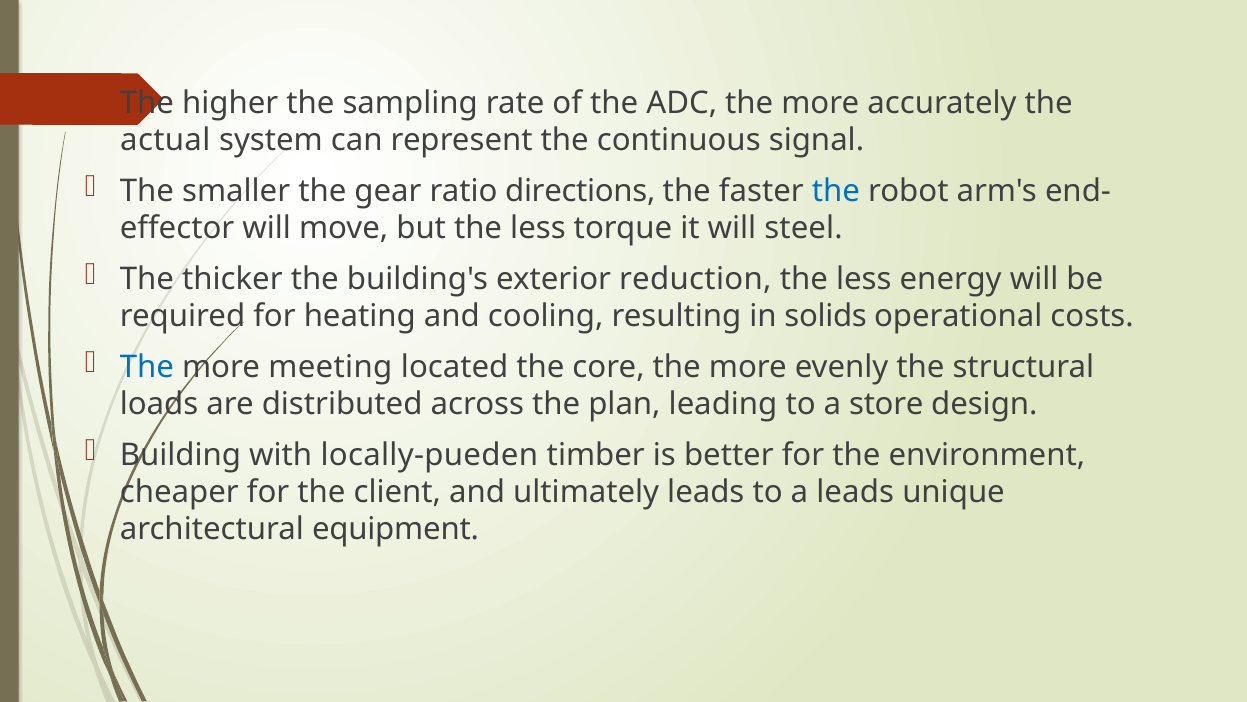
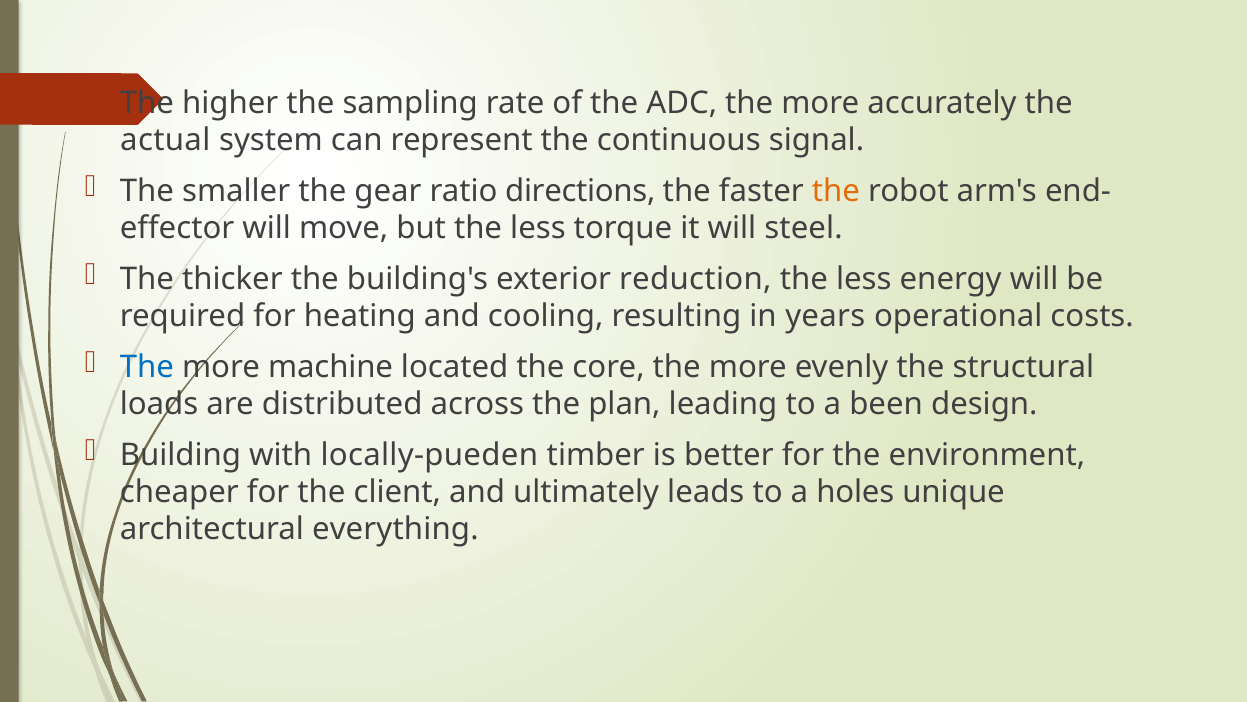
the at (836, 191) colour: blue -> orange
solids: solids -> years
meeting: meeting -> machine
store: store -> been
a leads: leads -> holes
equipment: equipment -> everything
